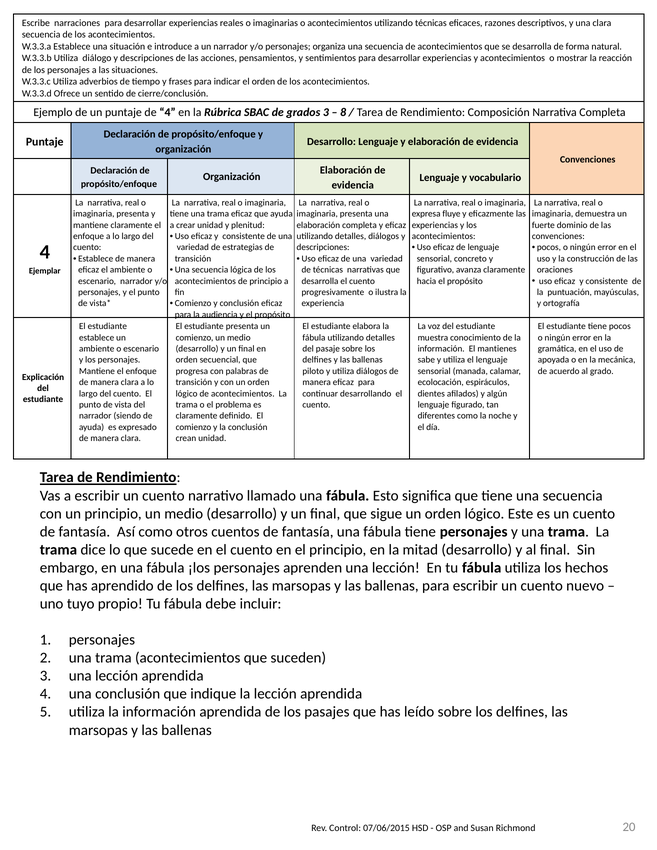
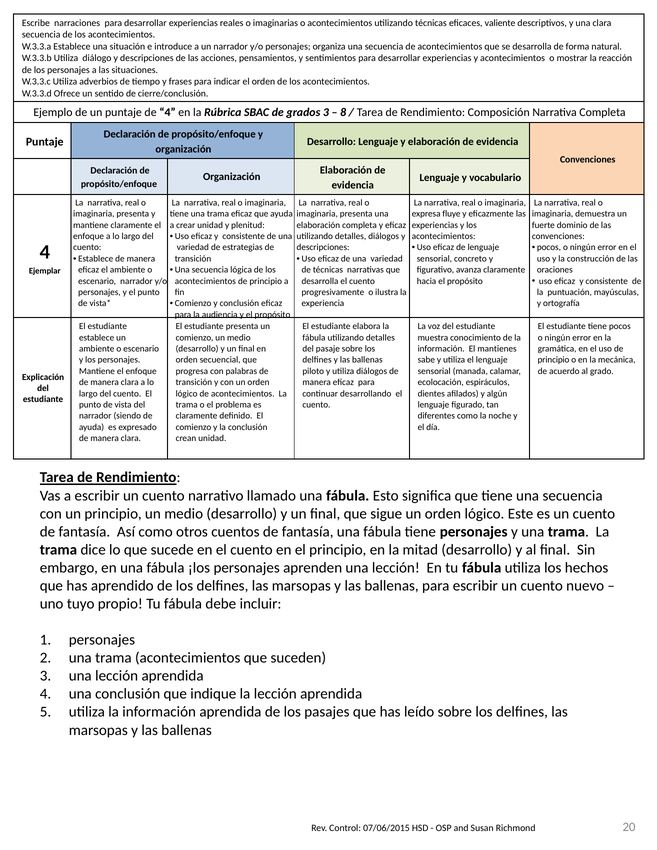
razones: razones -> valiente
apoyada at (554, 360): apoyada -> principio
